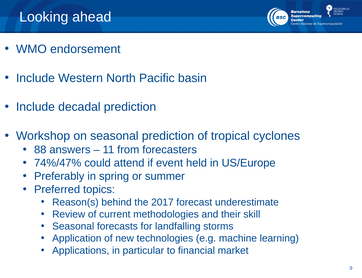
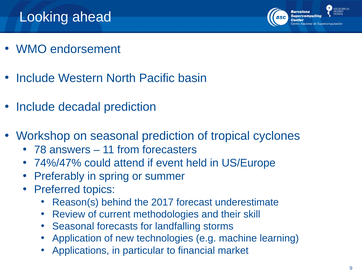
88: 88 -> 78
